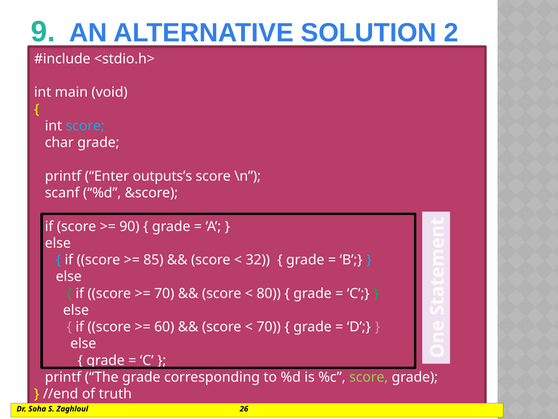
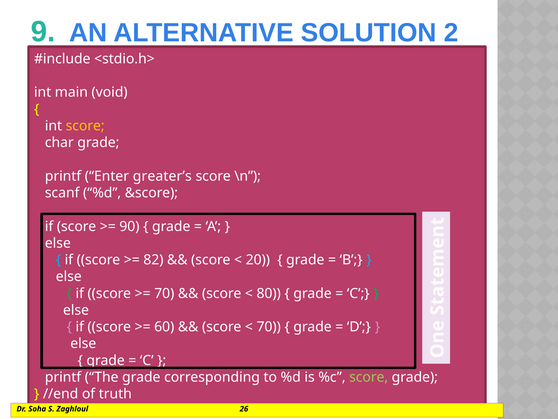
score at (85, 126) colour: light blue -> yellow
outputs’s: outputs’s -> greater’s
85: 85 -> 82
32: 32 -> 20
